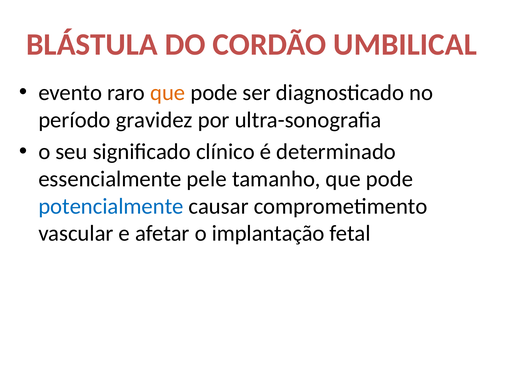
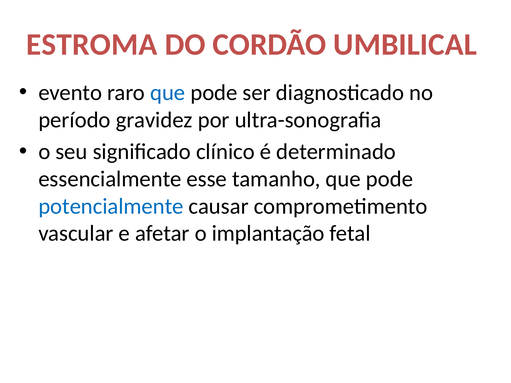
BLÁSTULA: BLÁSTULA -> ESTROMA
que at (168, 93) colour: orange -> blue
pele: pele -> esse
